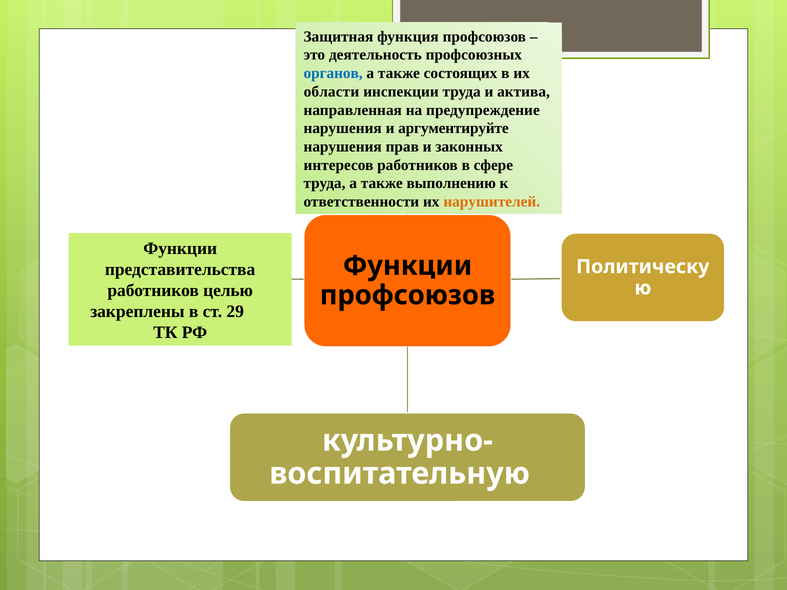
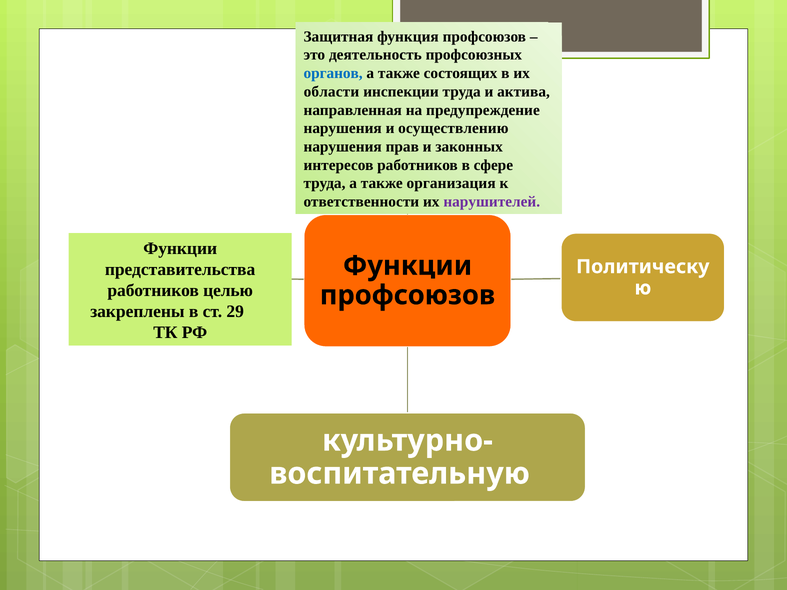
аргументируйте: аргументируйте -> осуществлению
выполнению: выполнению -> организация
нарушителей colour: orange -> purple
